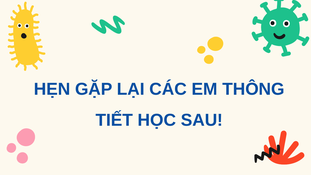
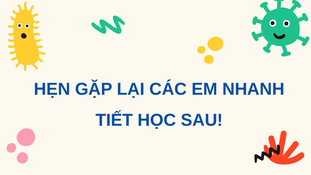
THÔNG: THÔNG -> NHANH
